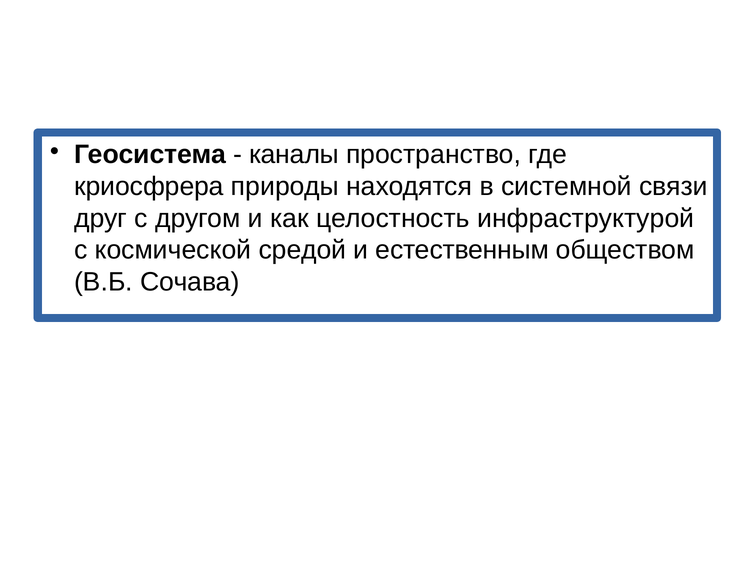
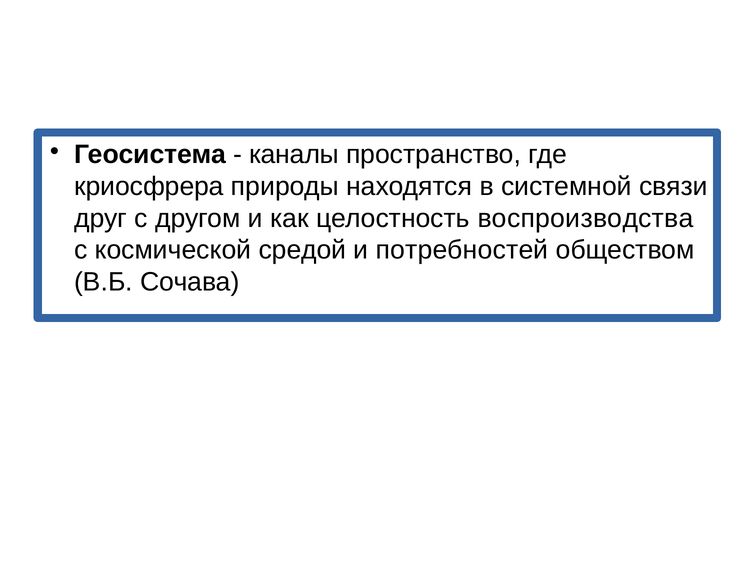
инфраструктурой: инфраструктурой -> воспроизводства
естественным: естественным -> потребностей
